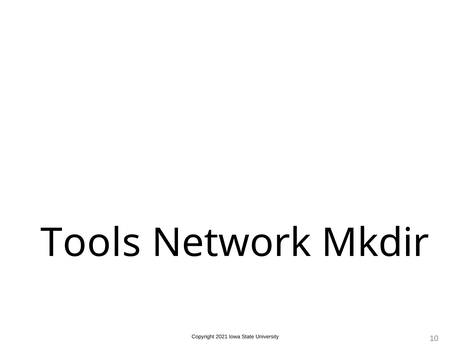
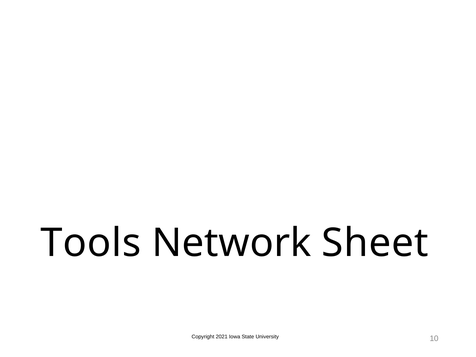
Mkdir: Mkdir -> Sheet
